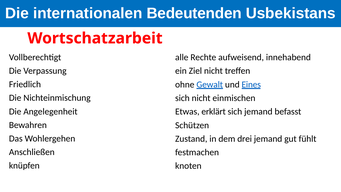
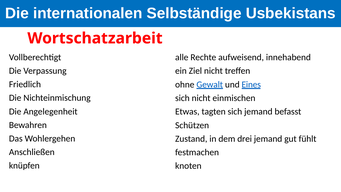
Bedeutenden: Bedeutenden -> Selbständige
erklärt: erklärt -> tagten
